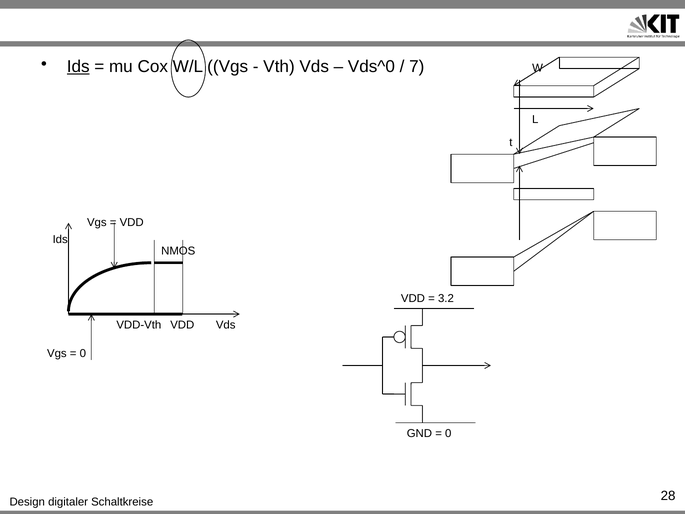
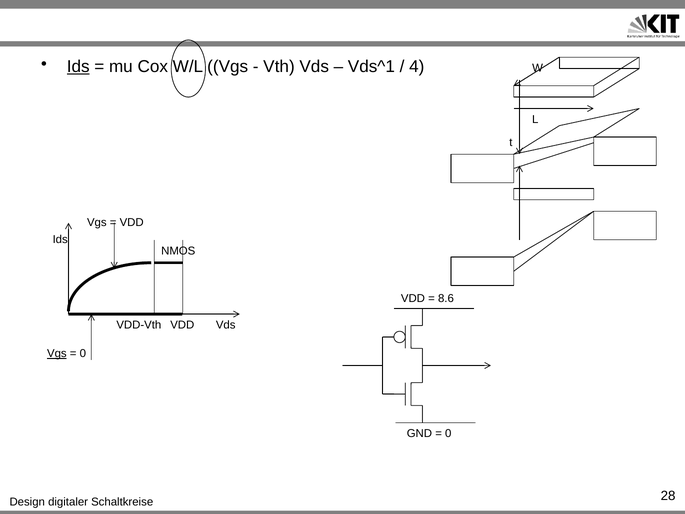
Vds^0: Vds^0 -> Vds^1
7: 7 -> 4
3.2: 3.2 -> 8.6
Vgs at (57, 353) underline: none -> present
